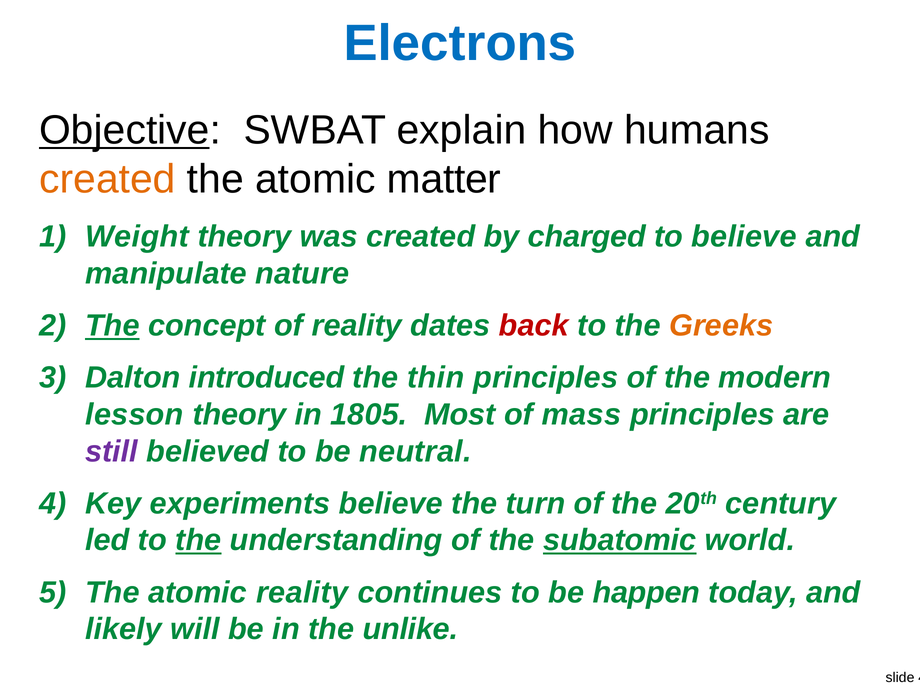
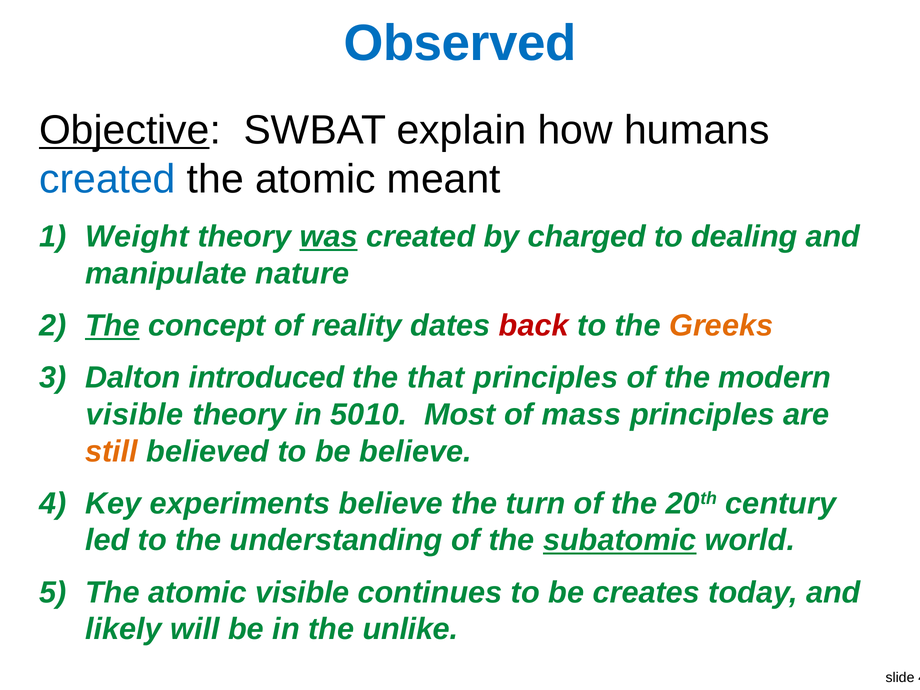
Electrons: Electrons -> Observed
created at (107, 179) colour: orange -> blue
matter: matter -> meant
was underline: none -> present
to believe: believe -> dealing
thin: thin -> that
lesson at (134, 415): lesson -> visible
1805: 1805 -> 5010
still colour: purple -> orange
be neutral: neutral -> believe
the at (198, 540) underline: present -> none
atomic reality: reality -> visible
happen: happen -> creates
